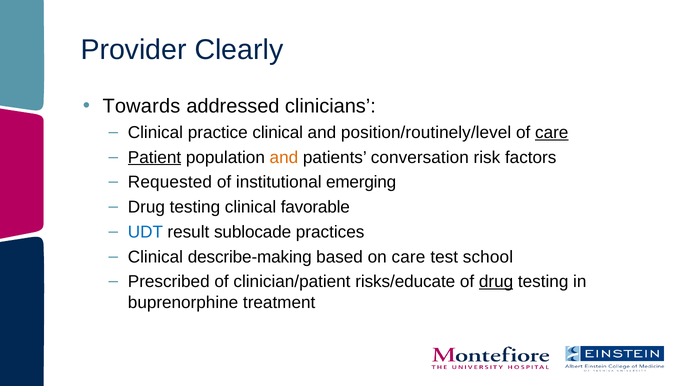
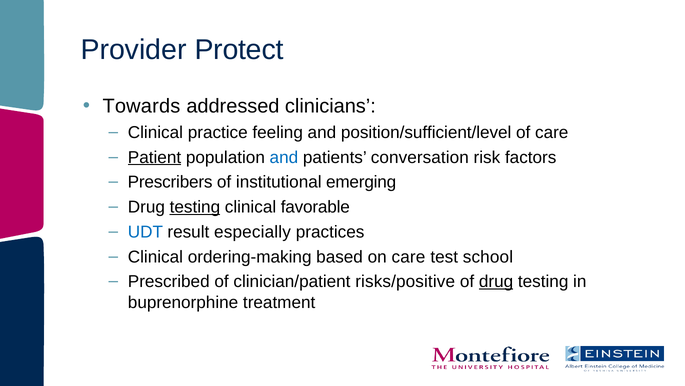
Clearly: Clearly -> Protect
practice clinical: clinical -> feeling
position/routinely/level: position/routinely/level -> position/sufficient/level
care at (552, 132) underline: present -> none
and at (284, 157) colour: orange -> blue
Requested: Requested -> Prescribers
testing at (195, 207) underline: none -> present
sublocade: sublocade -> especially
describe-making: describe-making -> ordering-making
risks/educate: risks/educate -> risks/positive
